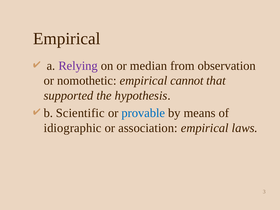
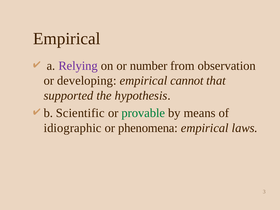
median: median -> number
nomothetic: nomothetic -> developing
provable colour: blue -> green
association: association -> phenomena
